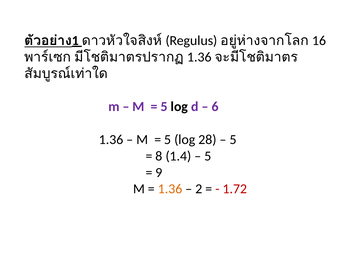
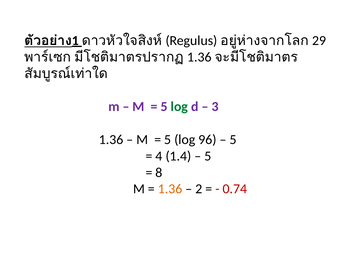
16: 16 -> 29
log at (179, 107) colour: black -> green
6: 6 -> 3
28: 28 -> 96
8: 8 -> 4
9: 9 -> 8
1.72: 1.72 -> 0.74
